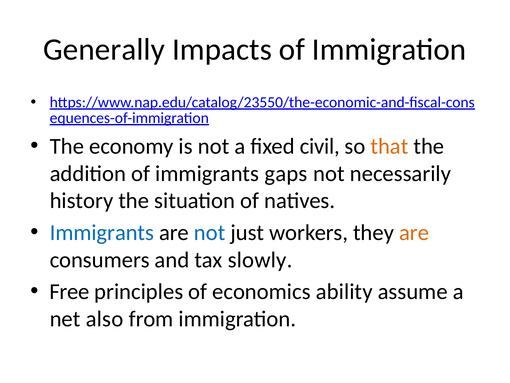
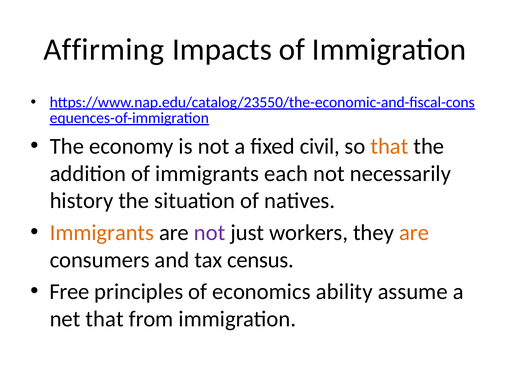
Generally: Generally -> Affirming
gaps: gaps -> each
Immigrants at (102, 232) colour: blue -> orange
not at (210, 232) colour: blue -> purple
slowly: slowly -> census
net also: also -> that
